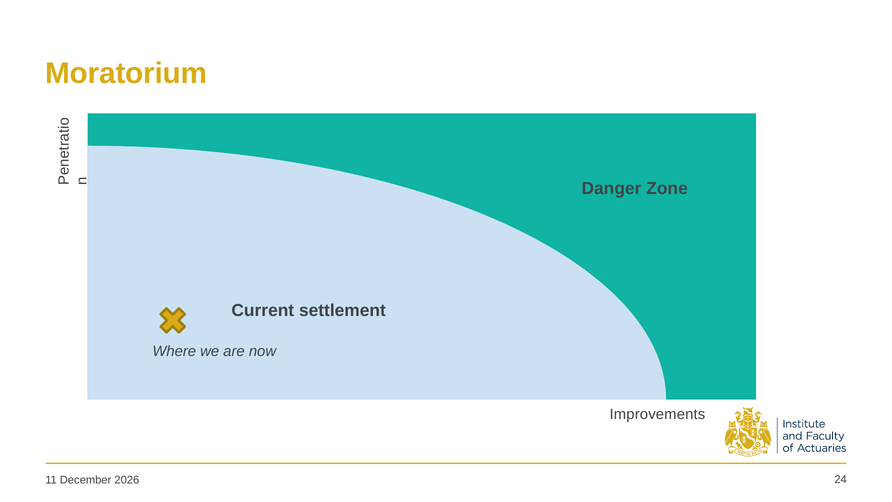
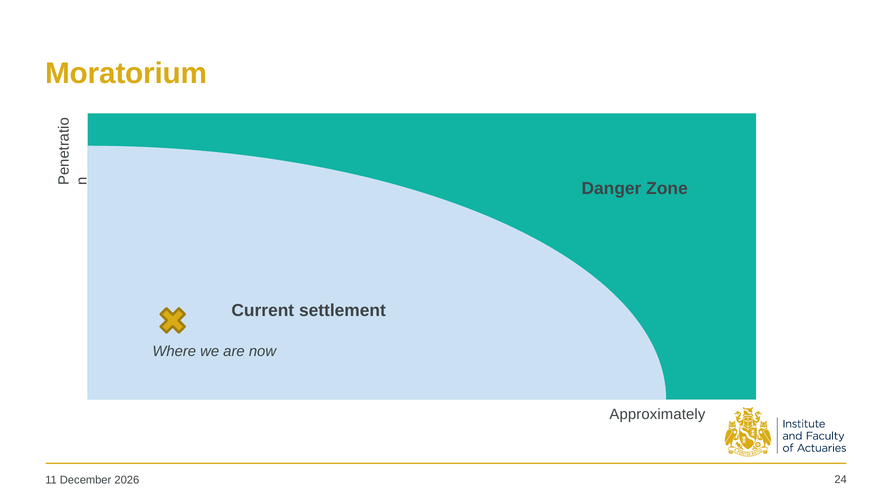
Improvements: Improvements -> Approximately
